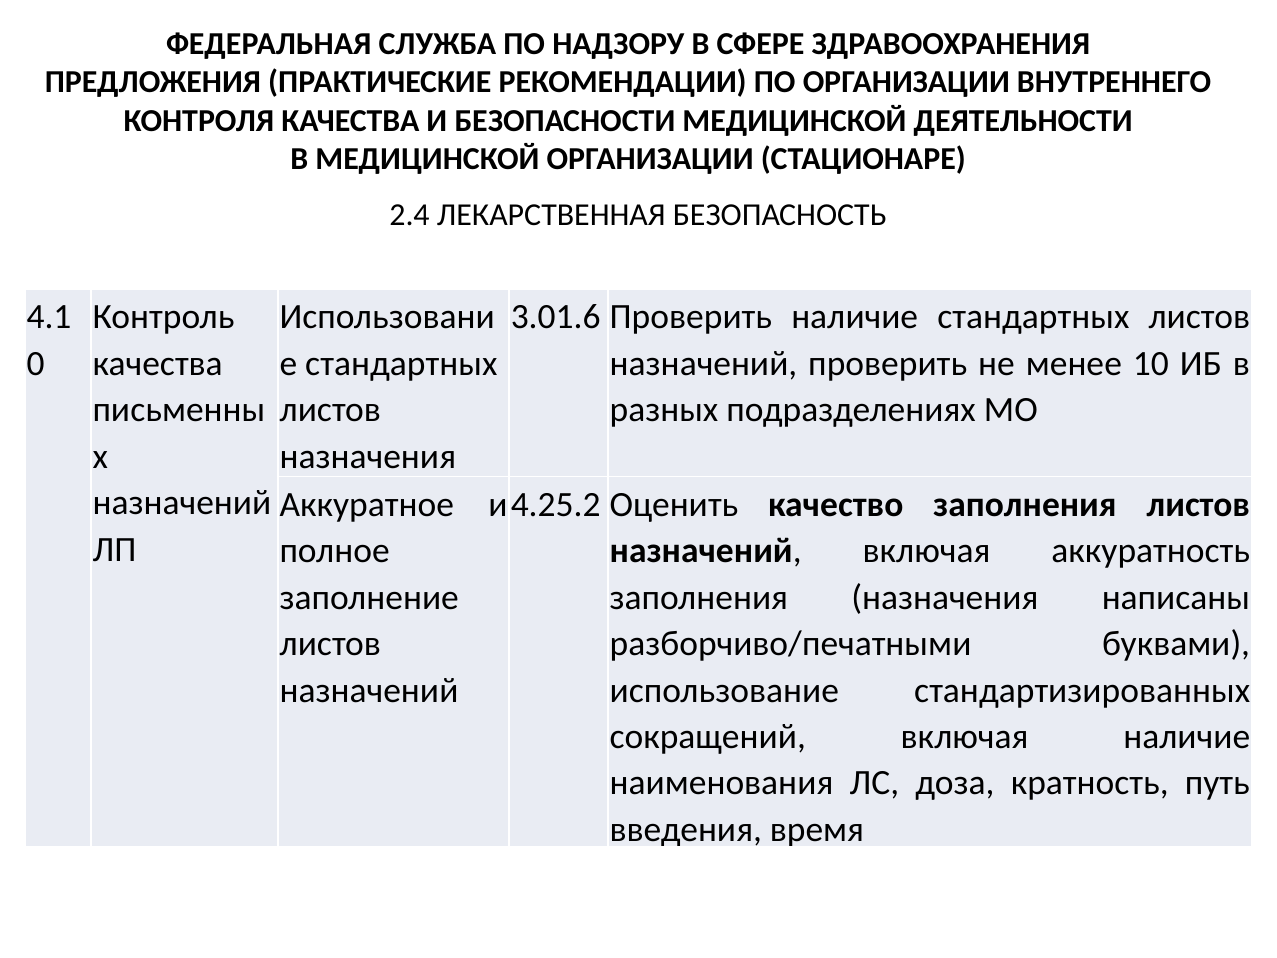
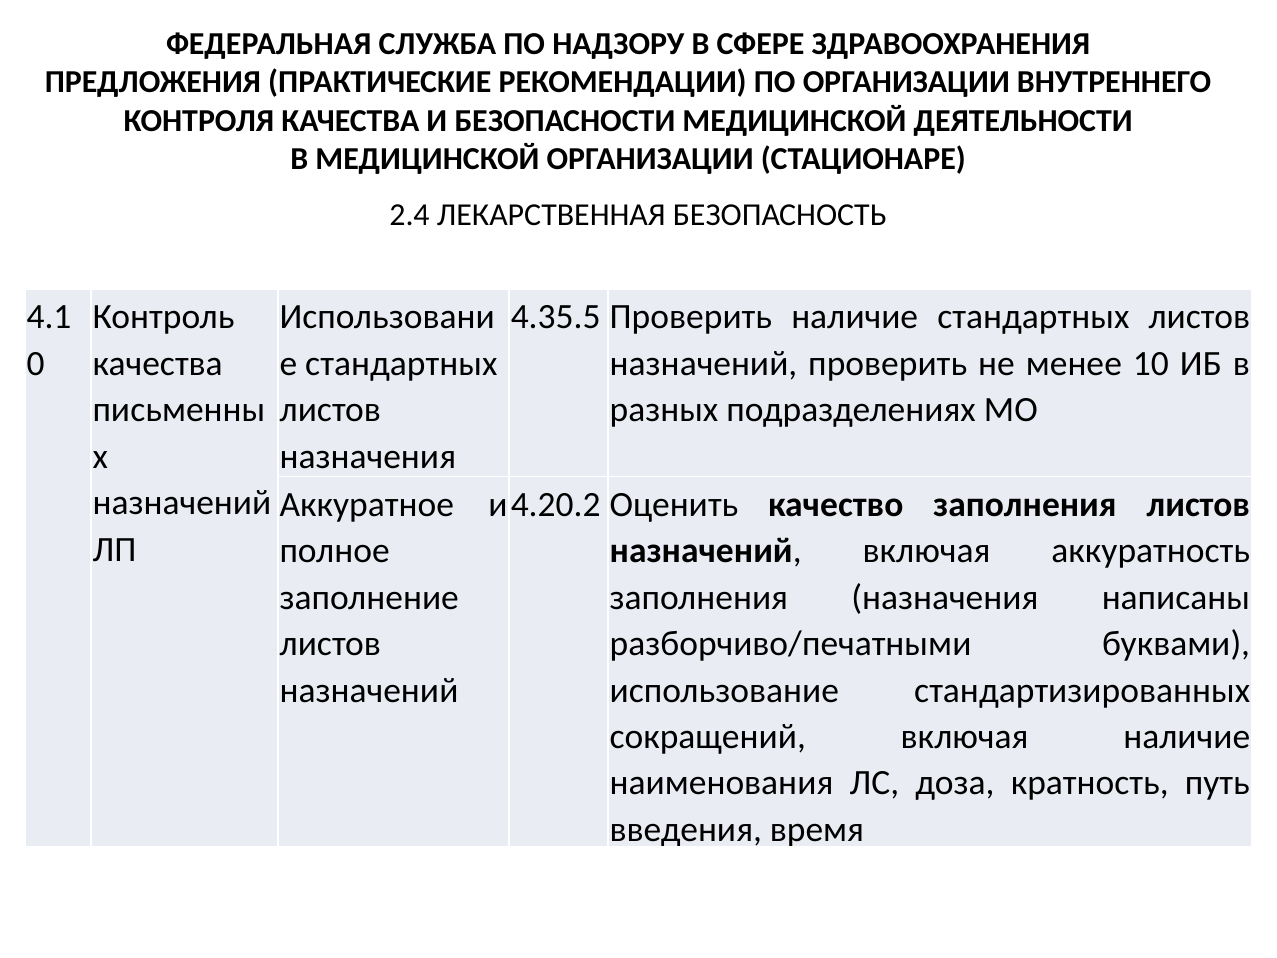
3.01.6: 3.01.6 -> 4.35.5
4.25.2: 4.25.2 -> 4.20.2
